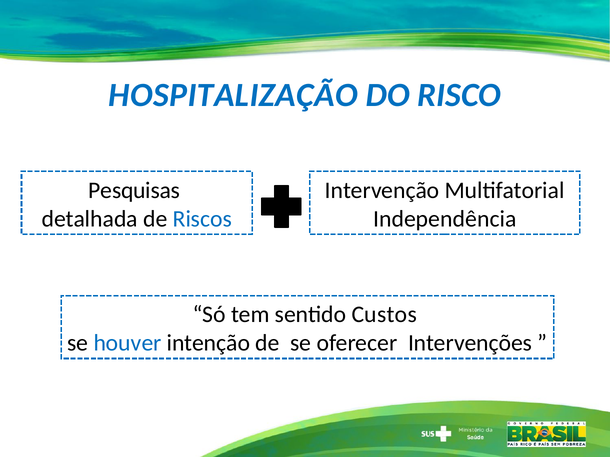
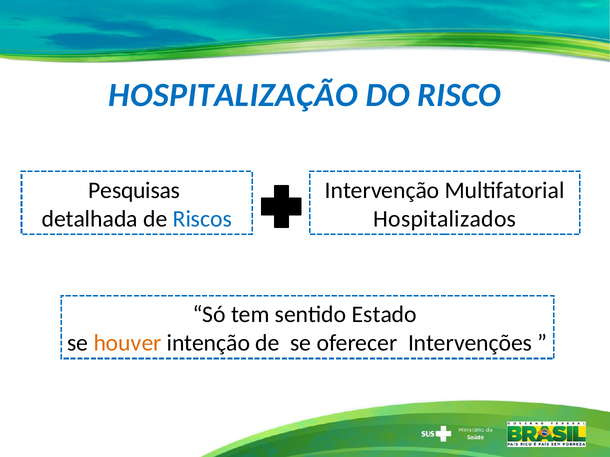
Independência: Independência -> Hospitalizados
Custos: Custos -> Estado
houver colour: blue -> orange
